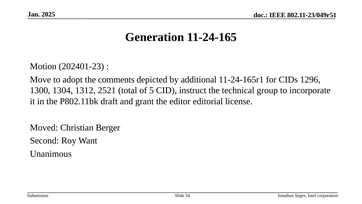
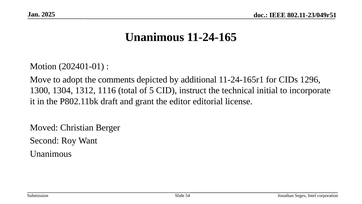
Generation at (155, 37): Generation -> Unanimous
202401-23: 202401-23 -> 202401-01
2521: 2521 -> 1116
group: group -> initial
